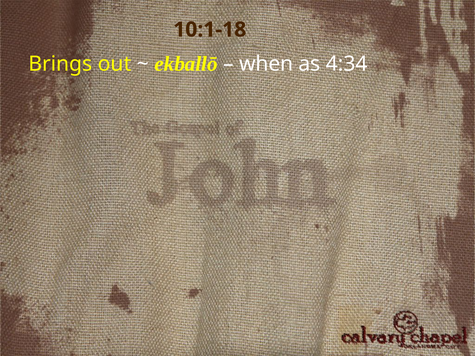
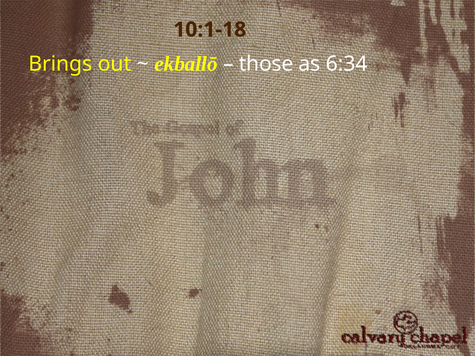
when: when -> those
4:34: 4:34 -> 6:34
